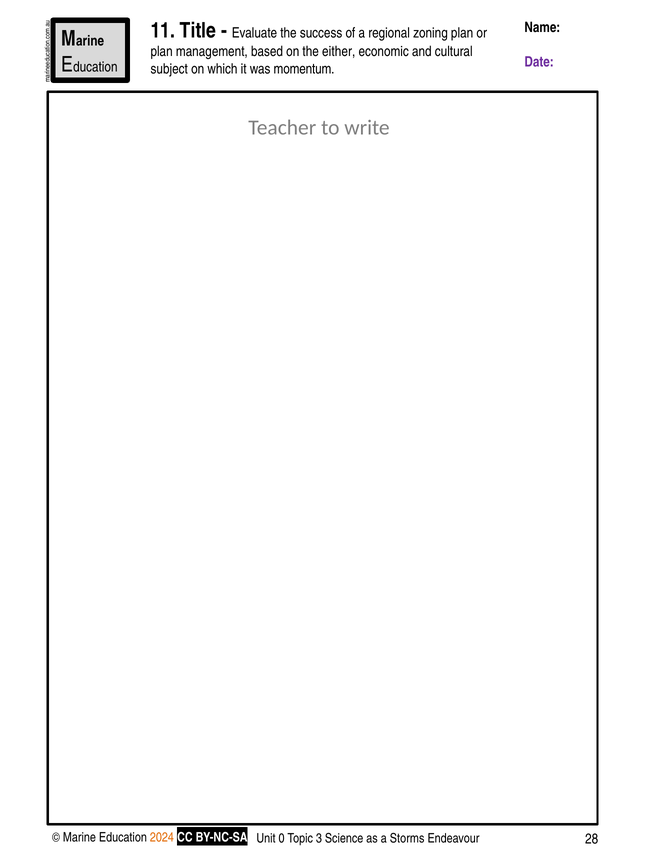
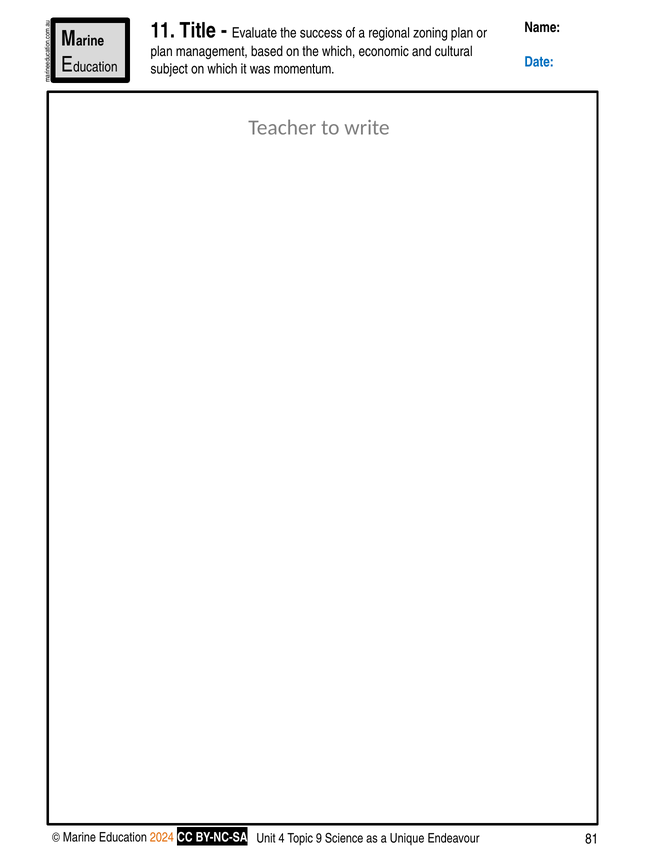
the either: either -> which
Date colour: purple -> blue
28: 28 -> 81
0: 0 -> 4
3: 3 -> 9
Storms: Storms -> Unique
